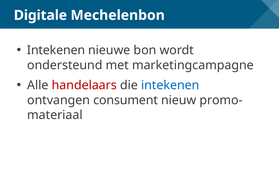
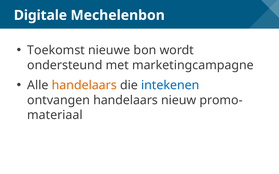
Intekenen at (56, 50): Intekenen -> Toekomst
handelaars at (84, 85) colour: red -> orange
ontvangen consument: consument -> handelaars
